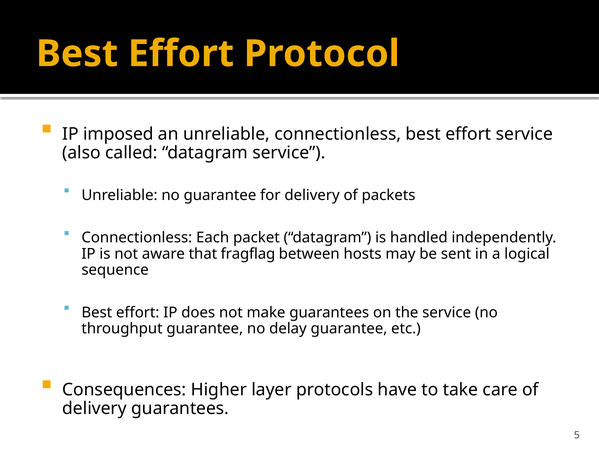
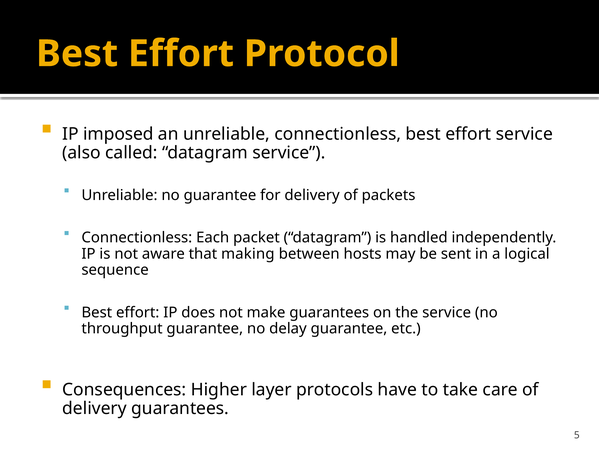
fragflag: fragflag -> making
